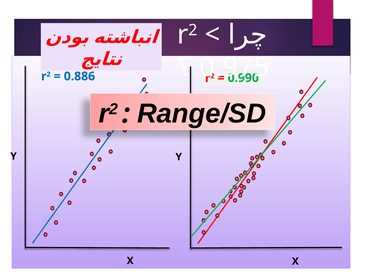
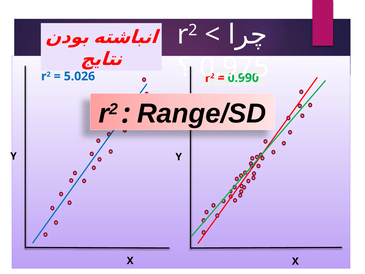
0.886: 0.886 -> 5.026
